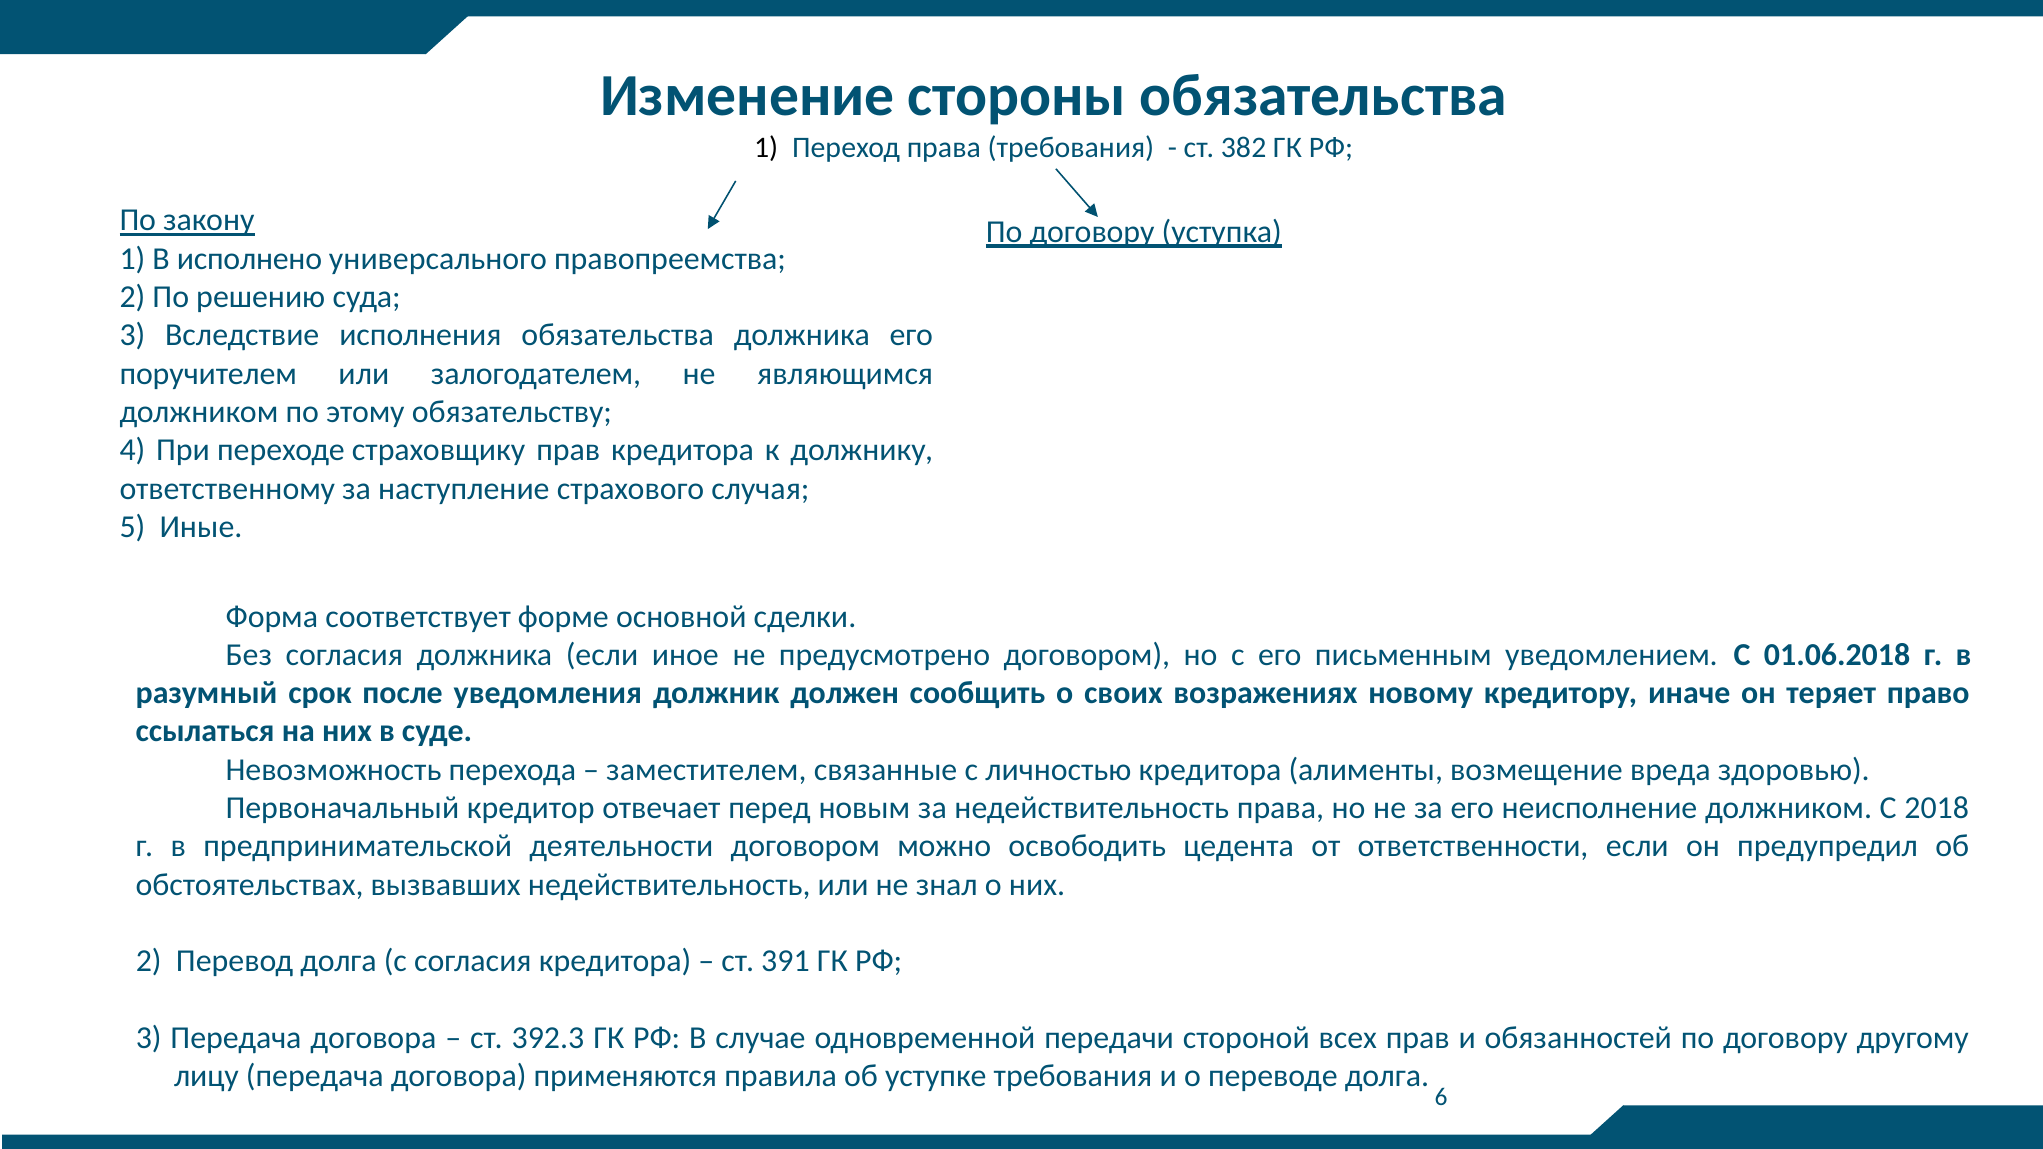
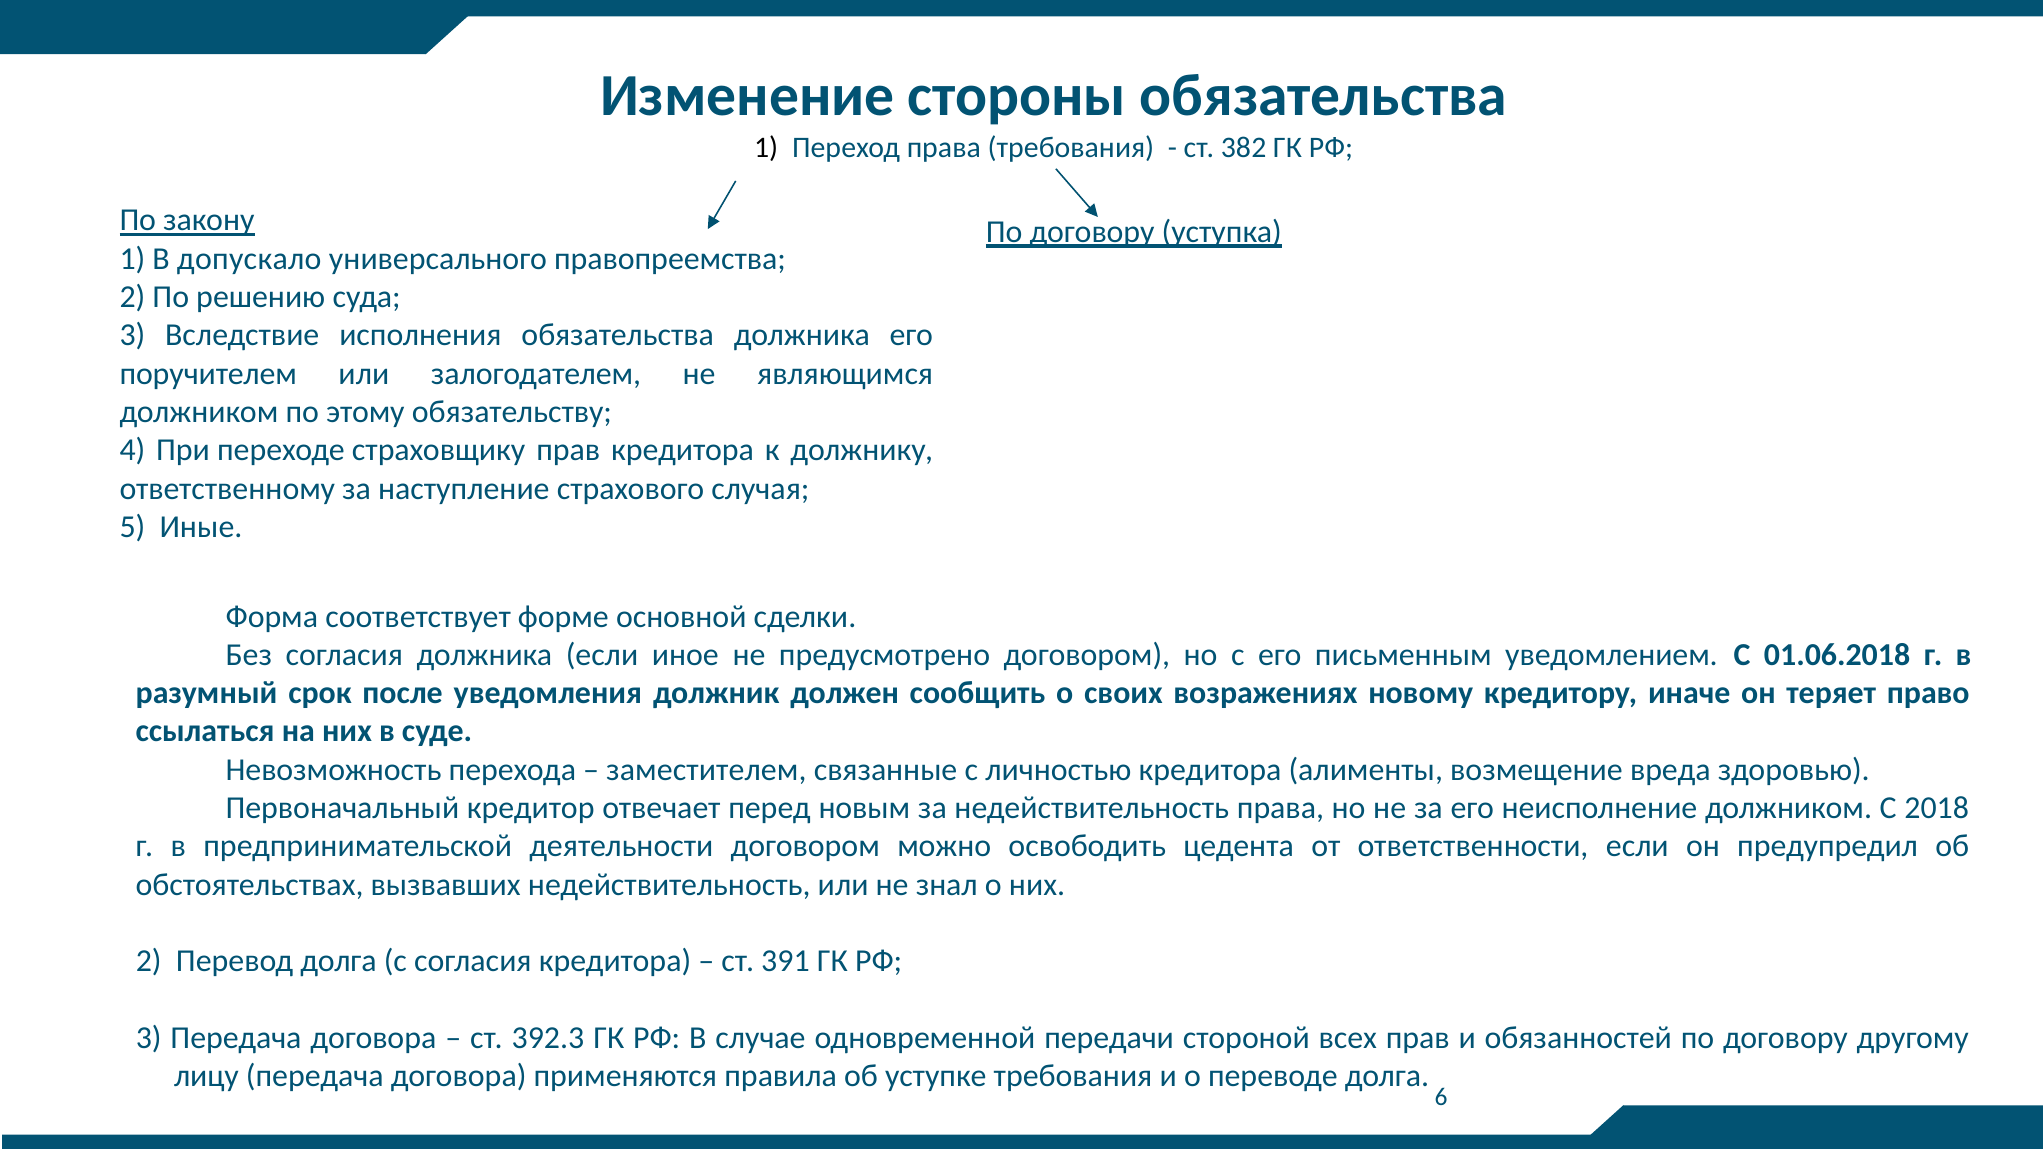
исполнено: исполнено -> допускало
